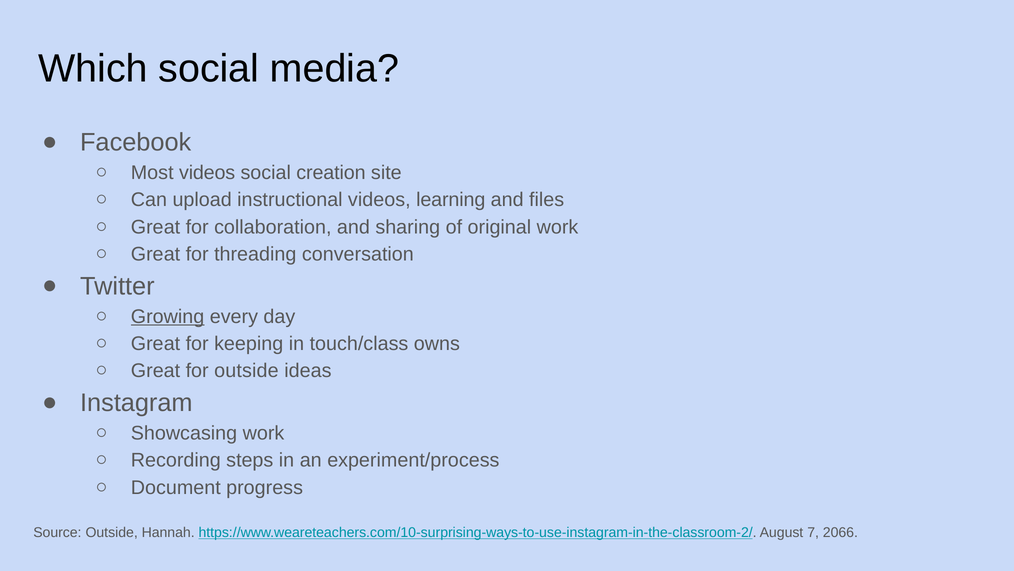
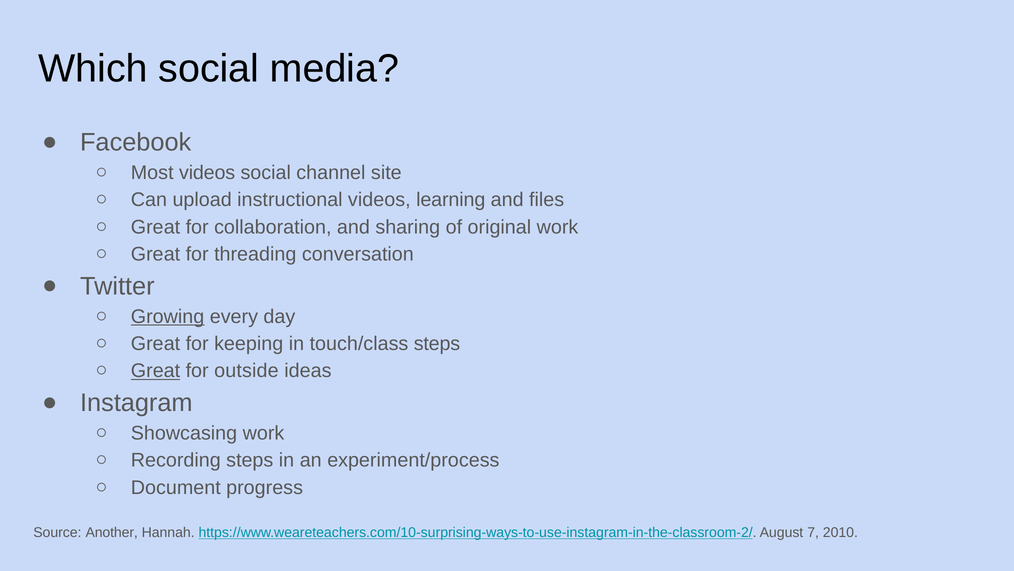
creation: creation -> channel
touch/class owns: owns -> steps
Great at (156, 371) underline: none -> present
Source Outside: Outside -> Another
2066: 2066 -> 2010
